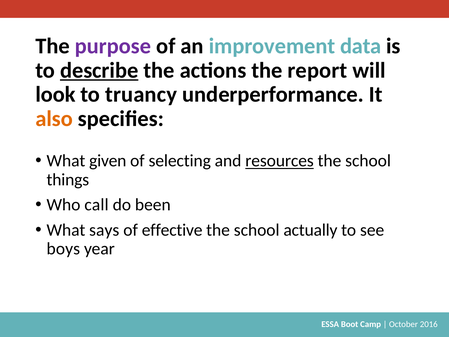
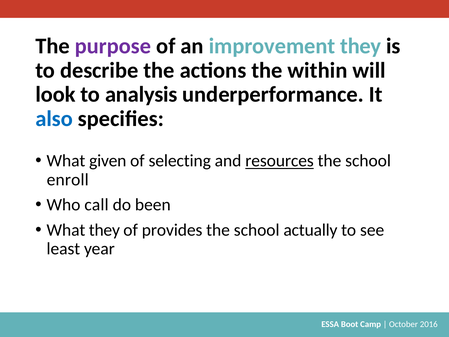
improvement data: data -> they
describe underline: present -> none
report: report -> within
truancy: truancy -> analysis
also colour: orange -> blue
things: things -> enroll
What says: says -> they
effective: effective -> provides
boys: boys -> least
